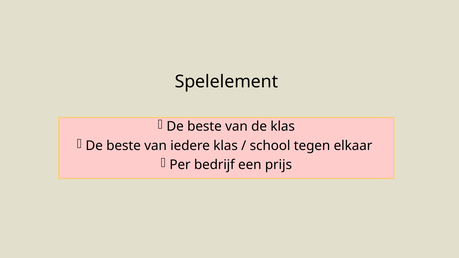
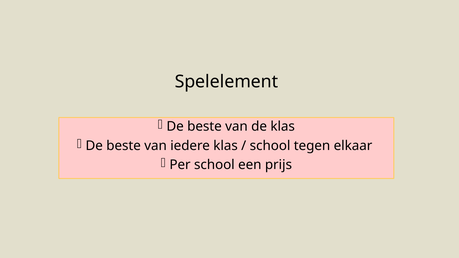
Per bedrijf: bedrijf -> school
